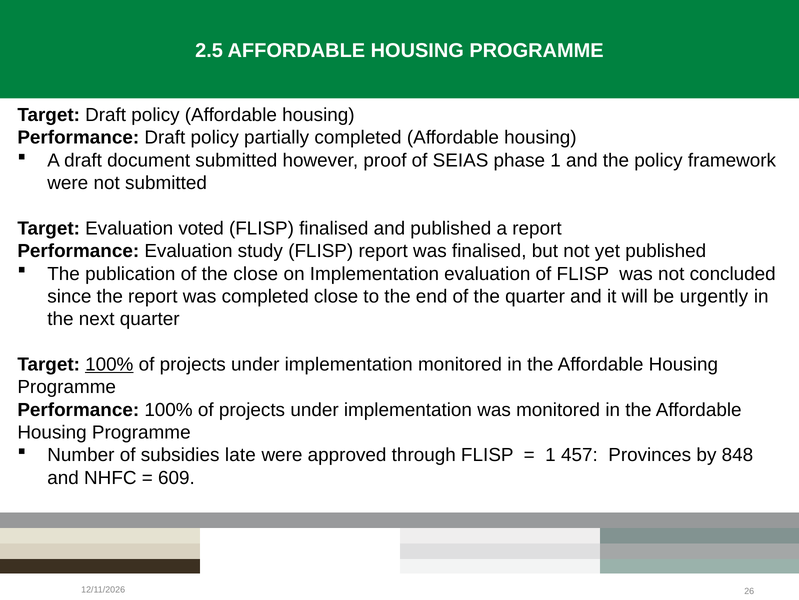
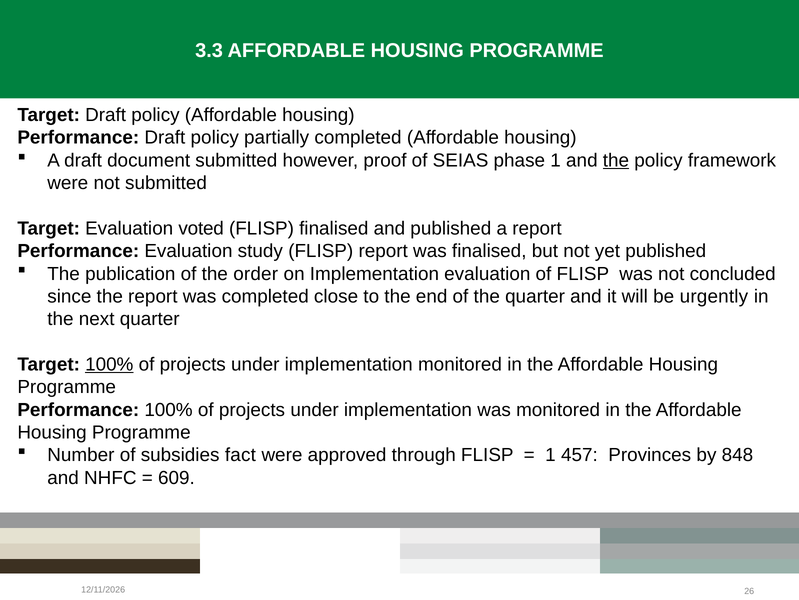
2.5: 2.5 -> 3.3
the at (616, 160) underline: none -> present
the close: close -> order
late: late -> fact
